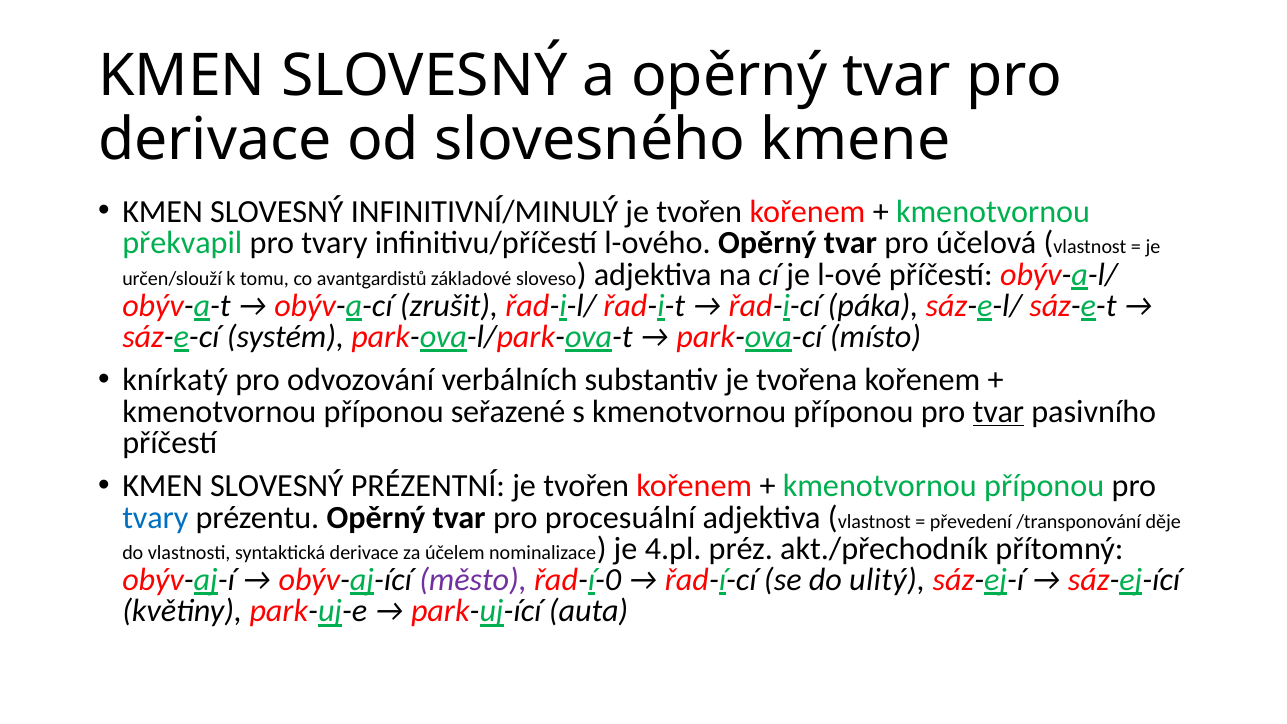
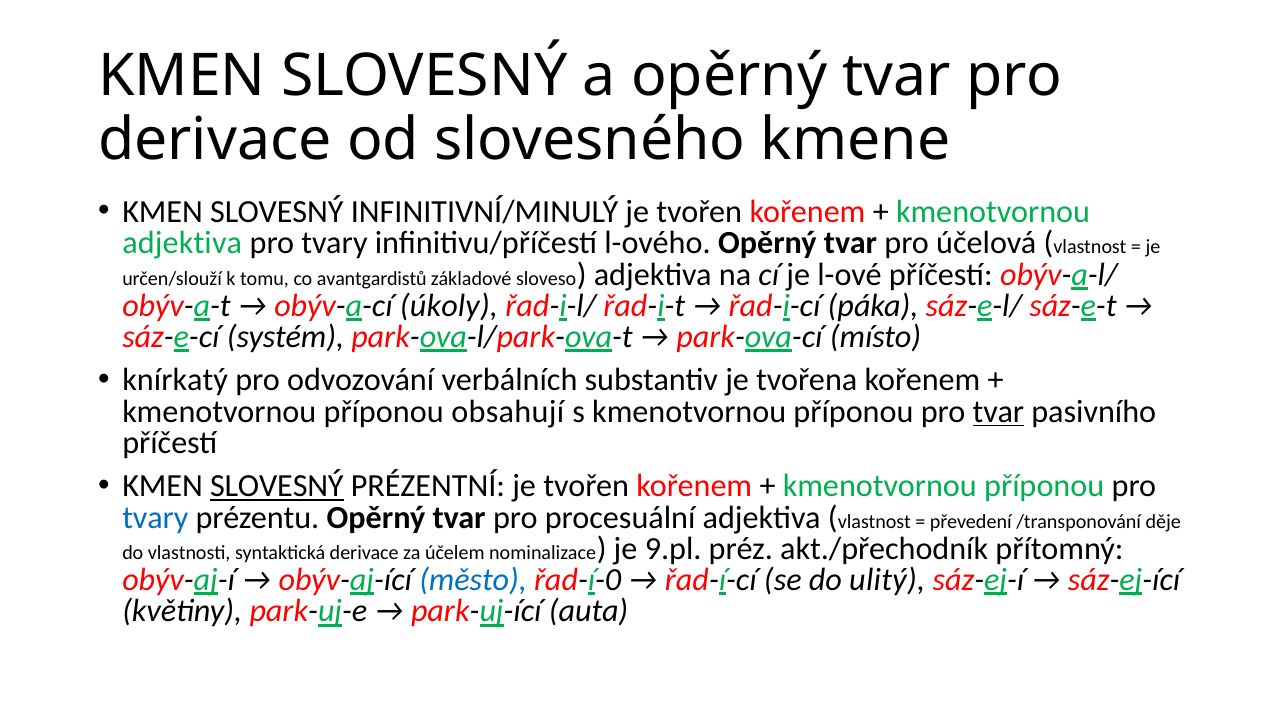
překvapil at (182, 243): překvapil -> adjektiva
zrušit: zrušit -> úkoly
seřazené: seřazené -> obsahují
SLOVESNÝ at (277, 486) underline: none -> present
4.pl: 4.pl -> 9.pl
město colour: purple -> blue
